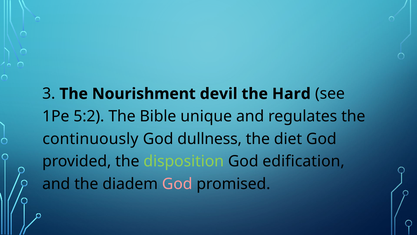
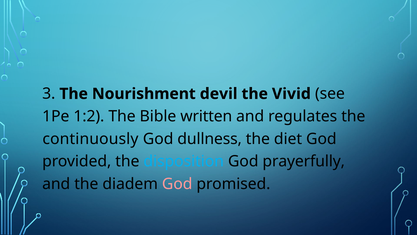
Hard: Hard -> Vivid
5:2: 5:2 -> 1:2
unique: unique -> written
disposition colour: light green -> light blue
edification: edification -> prayerfully
